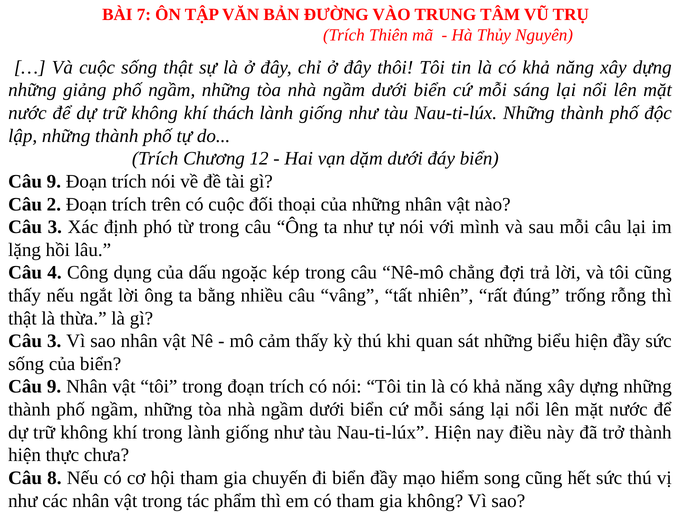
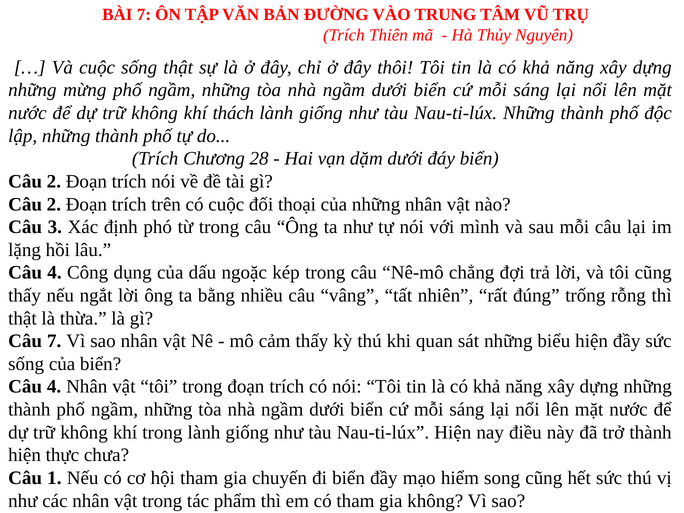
giảng: giảng -> mừng
12: 12 -> 28
9 at (54, 181): 9 -> 2
3 at (54, 341): 3 -> 7
9 at (54, 387): 9 -> 4
8: 8 -> 1
